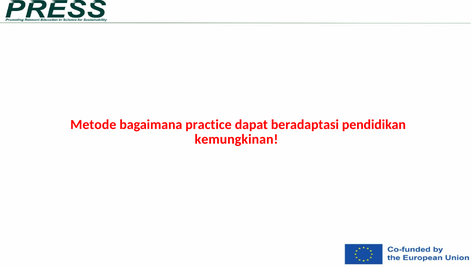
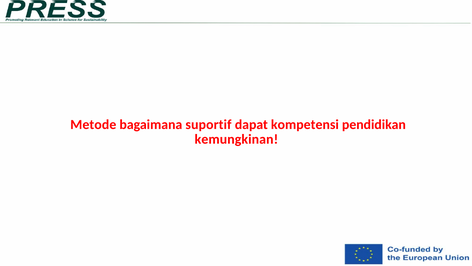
practice: practice -> suportif
beradaptasi: beradaptasi -> kompetensi
